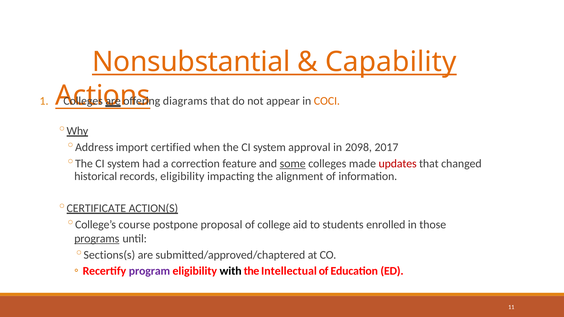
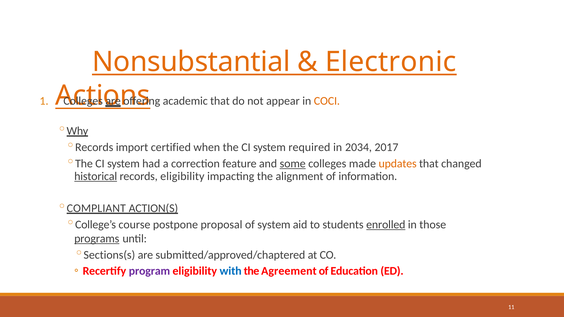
Capability: Capability -> Electronic
diagrams: diagrams -> academic
Address at (94, 147): Address -> Records
approval: approval -> required
2098: 2098 -> 2034
updates colour: red -> orange
historical underline: none -> present
CERTIFICATE: CERTIFICATE -> COMPLIANT
of college: college -> system
enrolled underline: none -> present
with colour: black -> blue
Intellectual: Intellectual -> Agreement
